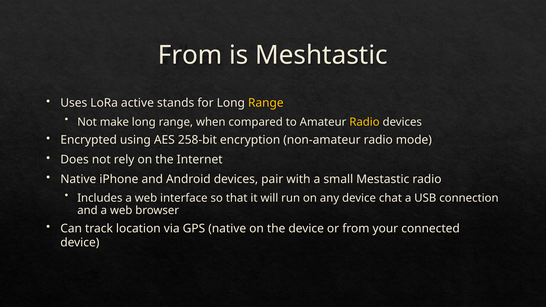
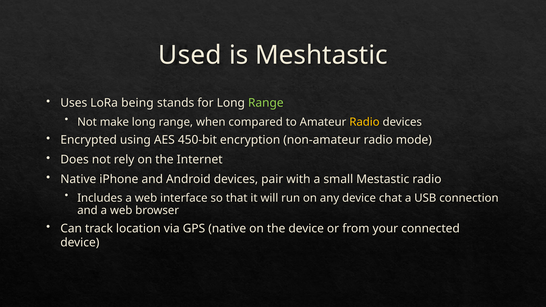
From at (190, 55): From -> Used
active: active -> being
Range at (266, 103) colour: yellow -> light green
258-bit: 258-bit -> 450-bit
